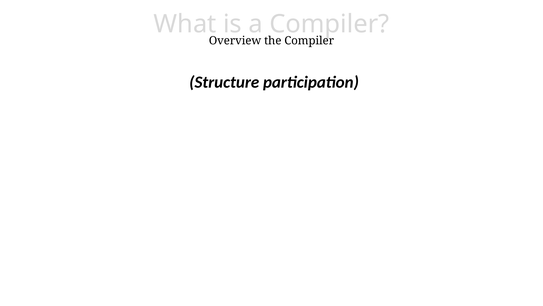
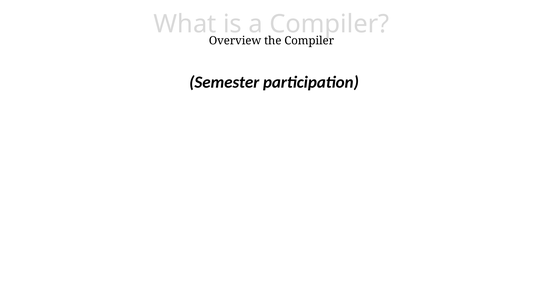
Structure: Structure -> Semester
